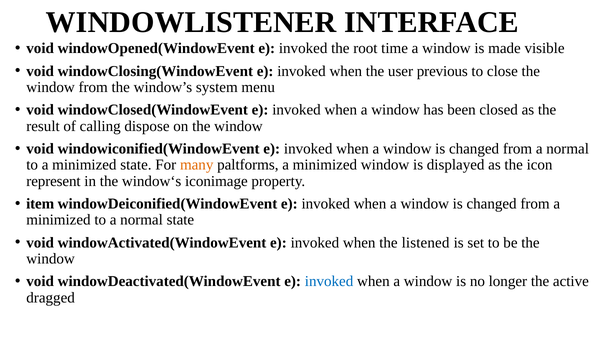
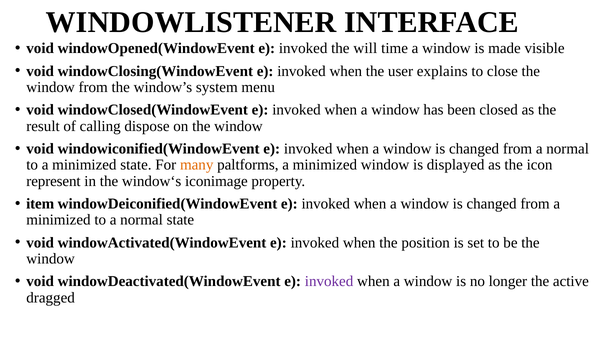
root: root -> will
previous: previous -> explains
listened: listened -> position
invoked at (329, 281) colour: blue -> purple
